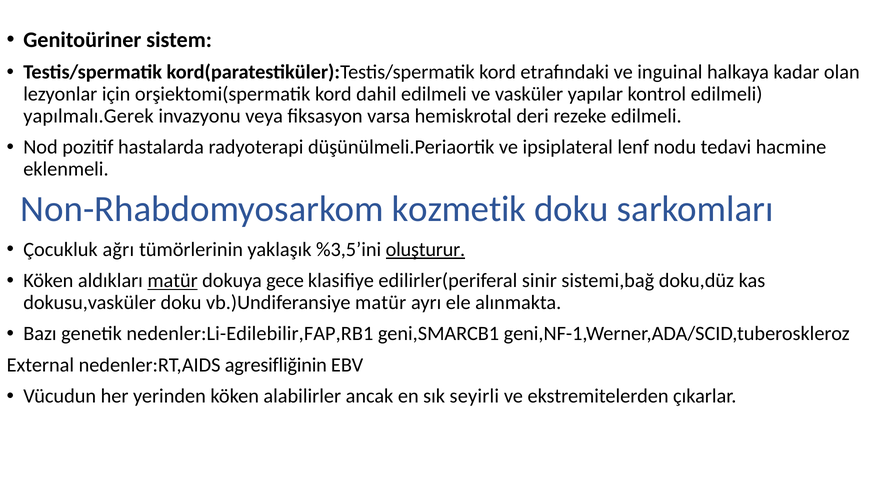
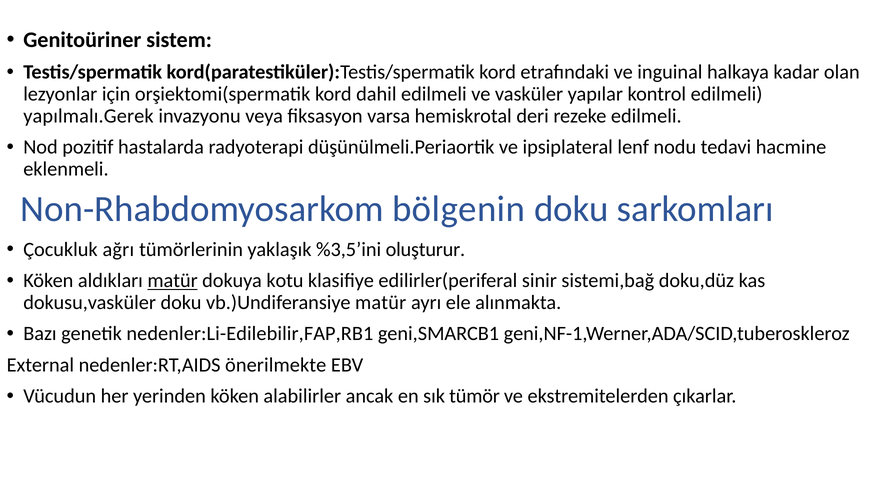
kozmetik: kozmetik -> bölgenin
oluşturur underline: present -> none
gece: gece -> kotu
agresifliğinin: agresifliğinin -> önerilmekte
seyirli: seyirli -> tümör
